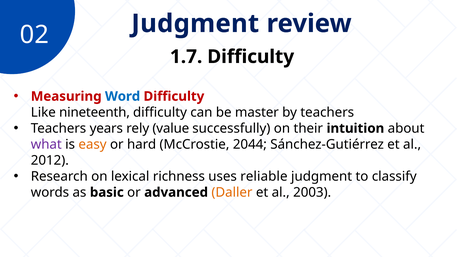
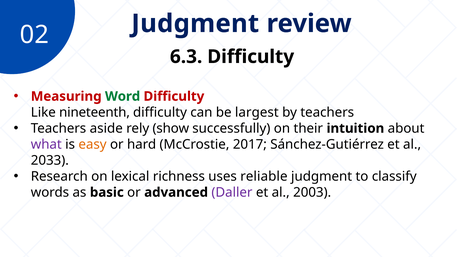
1.7: 1.7 -> 6.3
Word colour: blue -> green
master: master -> largest
years: years -> aside
value: value -> show
2044: 2044 -> 2017
2012: 2012 -> 2033
Daller colour: orange -> purple
